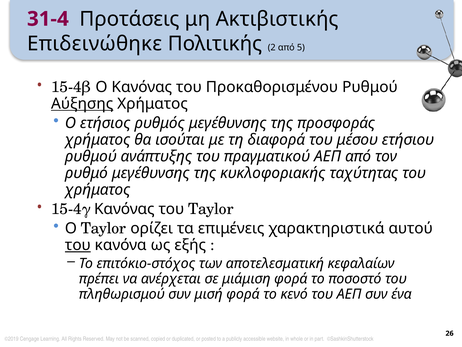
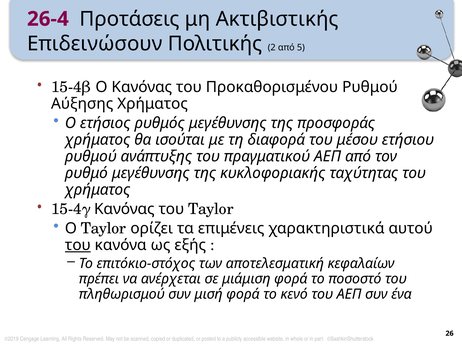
31-4: 31-4 -> 26-4
Επιδεινώθηκε: Επιδεινώθηκε -> Επιδεινώσουν
Αύξησης underline: present -> none
